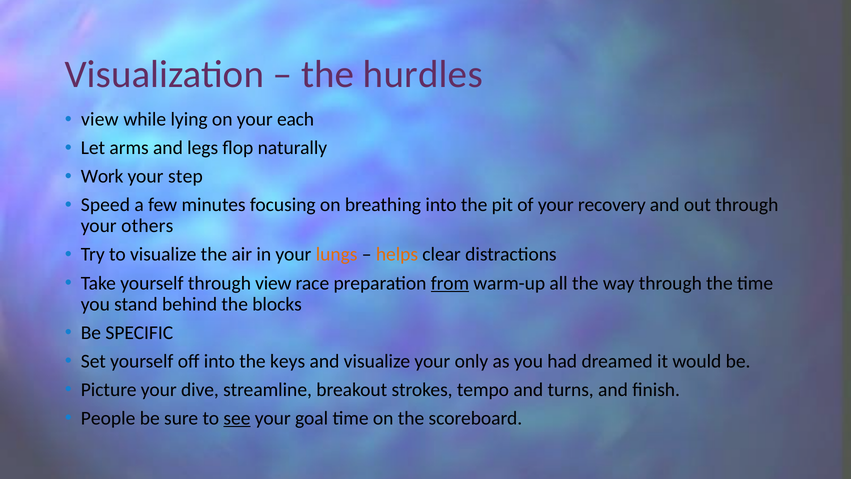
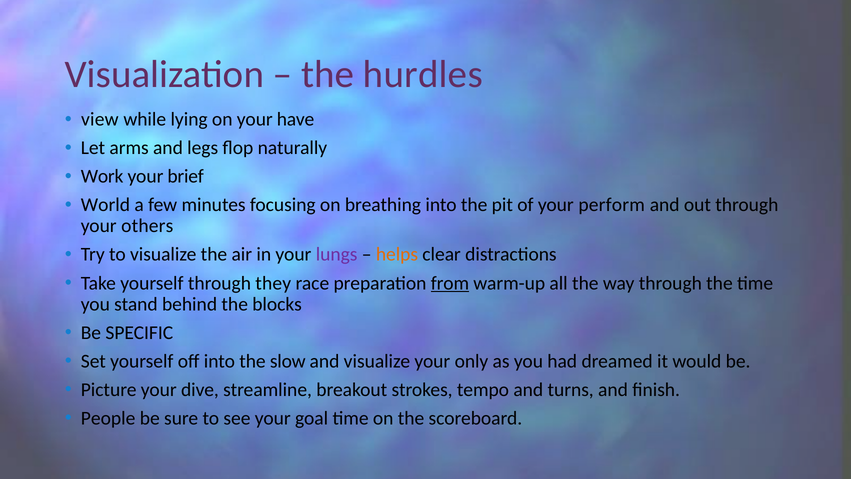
each: each -> have
step: step -> brief
Speed: Speed -> World
recovery: recovery -> perform
lungs colour: orange -> purple
through view: view -> they
keys: keys -> slow
see underline: present -> none
